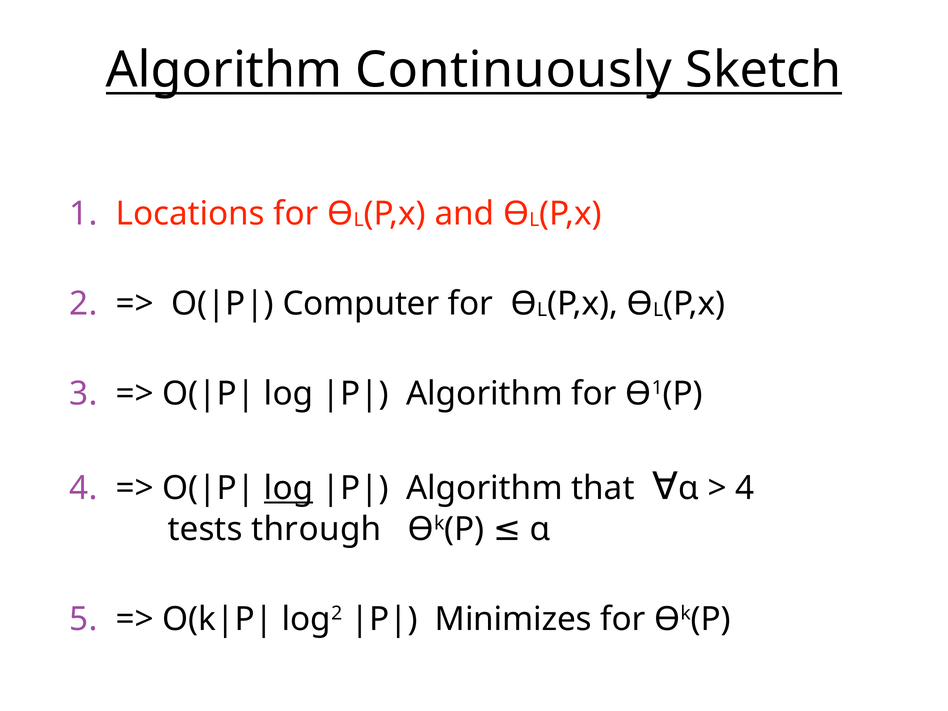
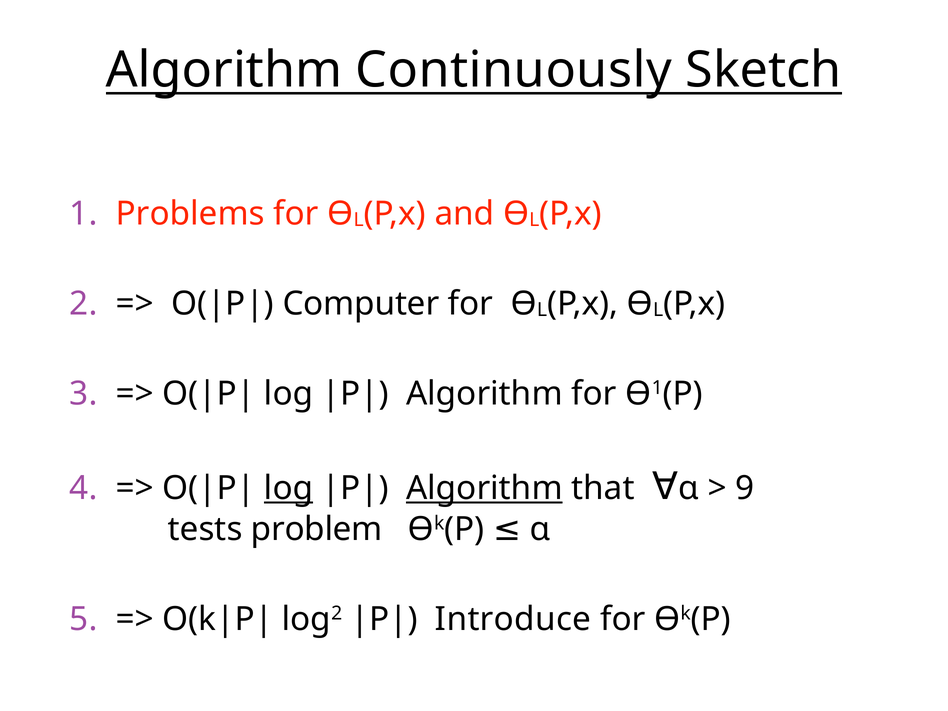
Locations: Locations -> Problems
Algorithm at (484, 488) underline: none -> present
4 at (745, 488): 4 -> 9
through: through -> problem
Minimizes: Minimizes -> Introduce
